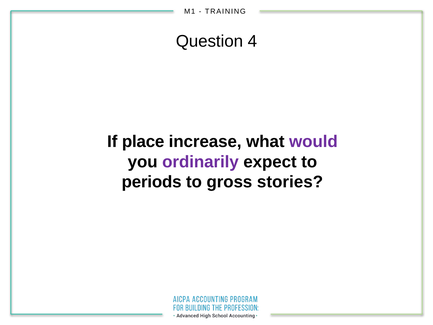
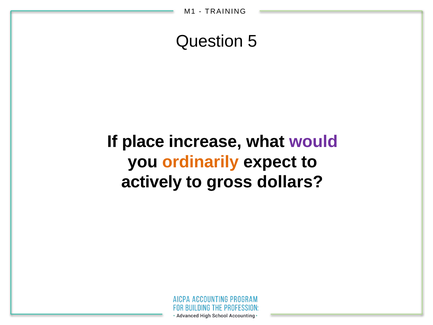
4: 4 -> 5
ordinarily colour: purple -> orange
periods: periods -> actively
stories: stories -> dollars
